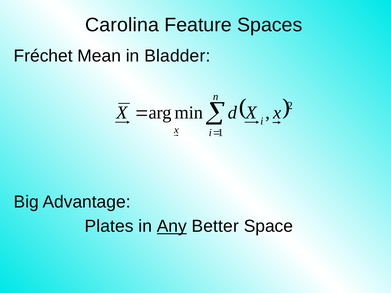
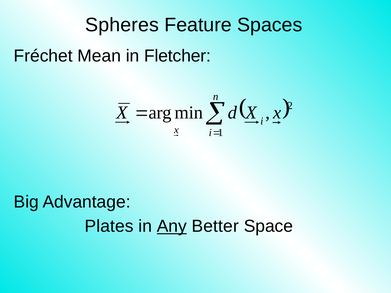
Carolina: Carolina -> Spheres
Bladder: Bladder -> Fletcher
